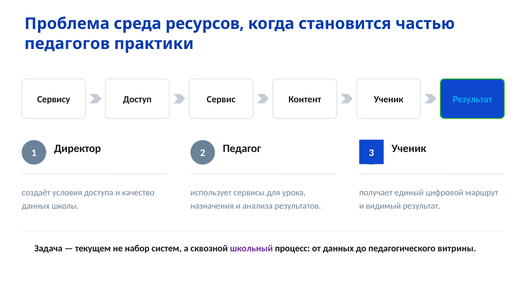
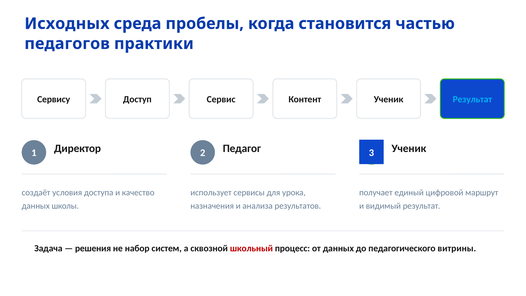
Проблема: Проблема -> Исходных
ресурсов: ресурсов -> пробелы
текущем: текущем -> решения
школьный colour: purple -> red
